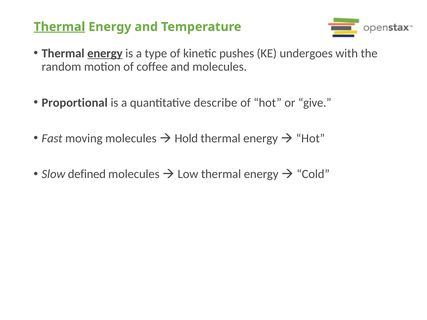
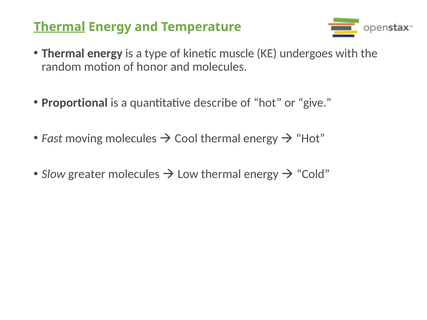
energy at (105, 53) underline: present -> none
pushes: pushes -> muscle
coffee: coffee -> honor
Hold: Hold -> Cool
defined: defined -> greater
